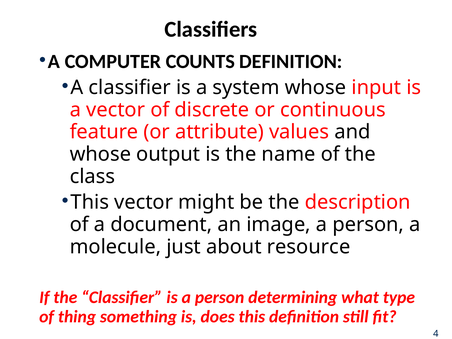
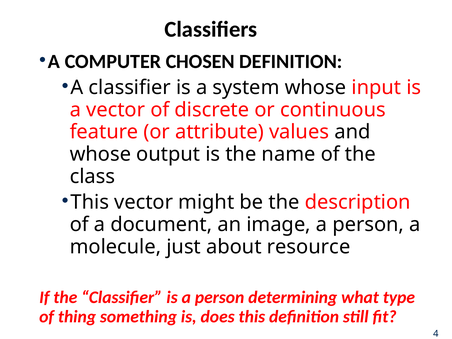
COUNTS: COUNTS -> CHOSEN
